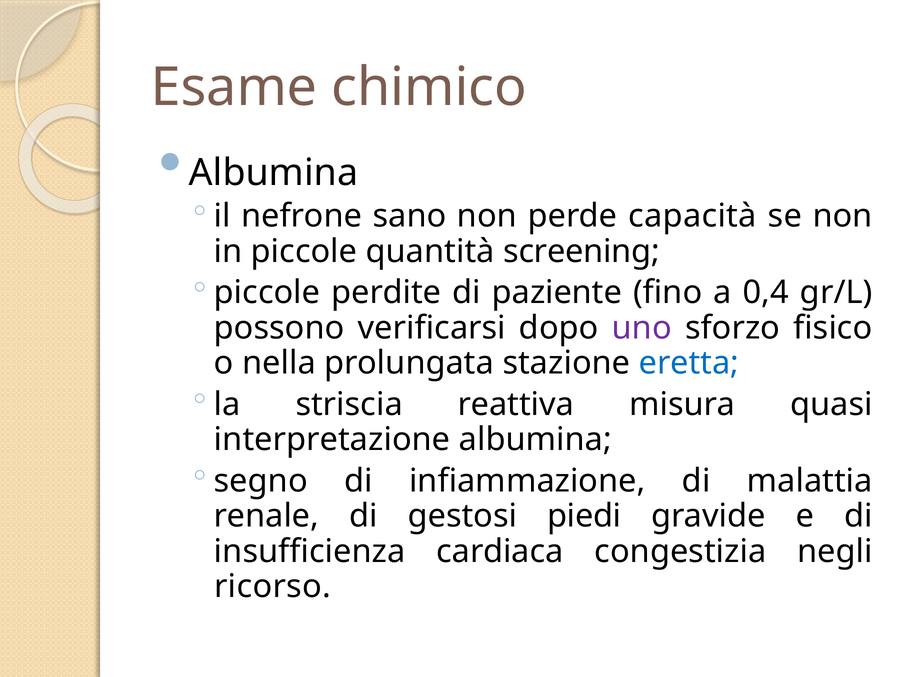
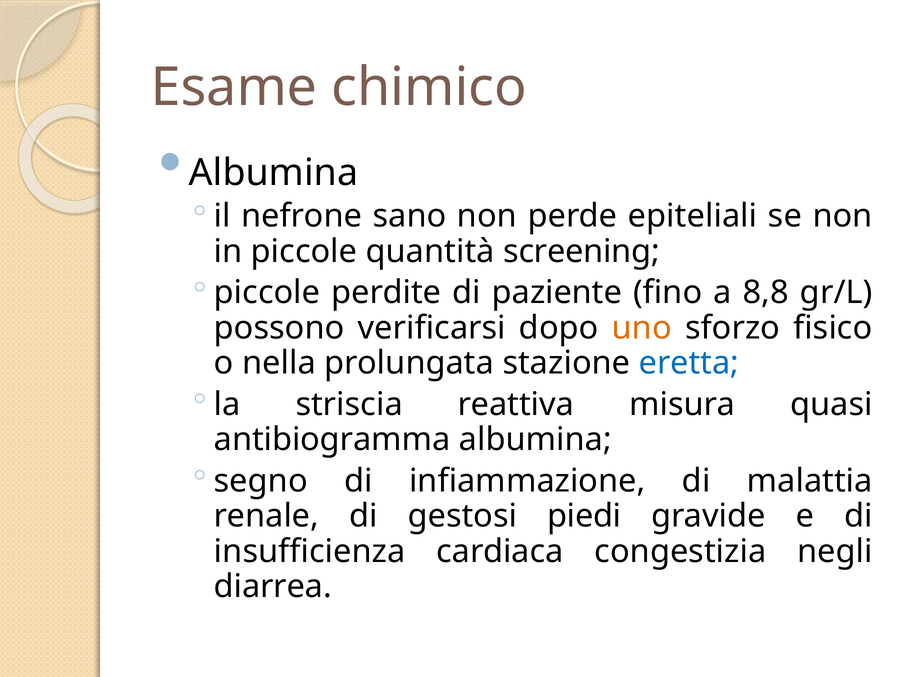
capacità: capacità -> epiteliali
0,4: 0,4 -> 8,8
uno colour: purple -> orange
interpretazione: interpretazione -> antibiogramma
ricorso: ricorso -> diarrea
